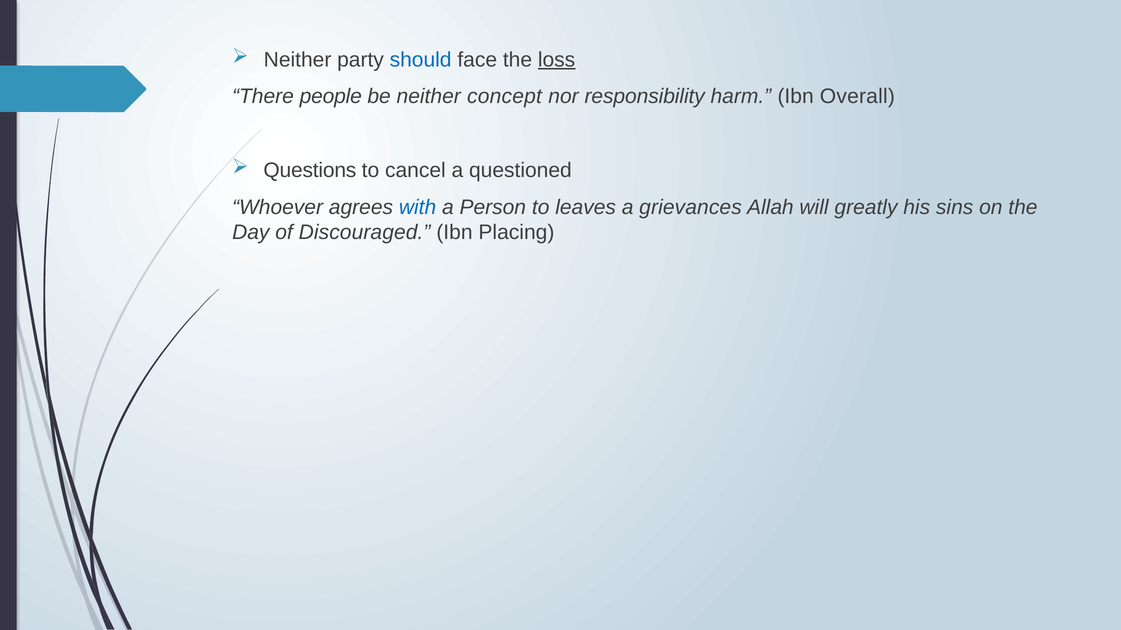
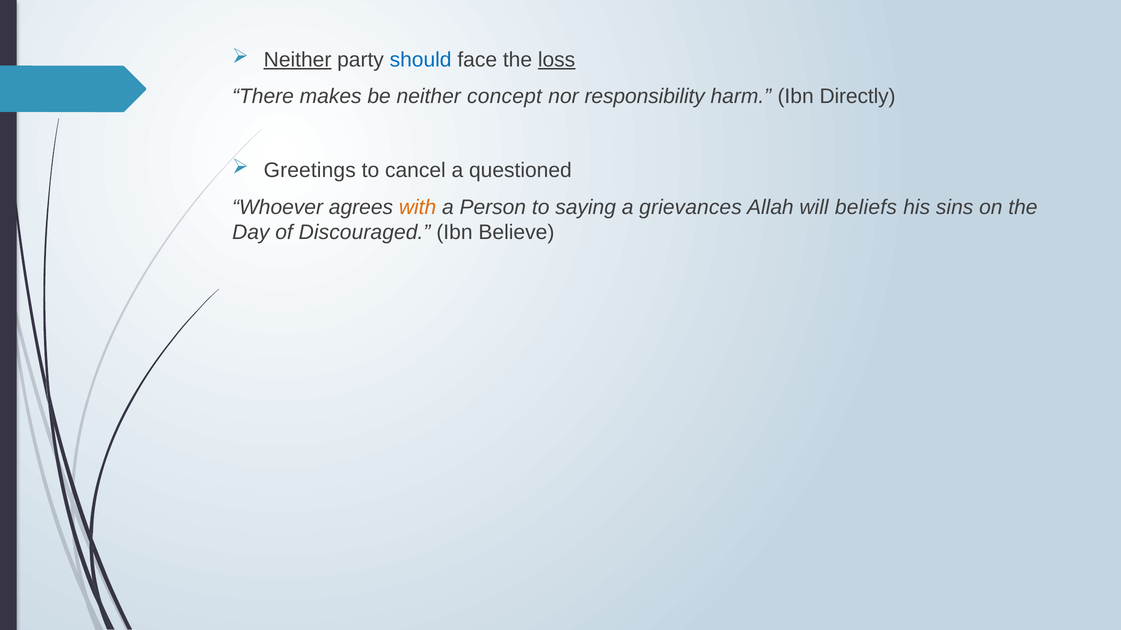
Neither at (298, 60) underline: none -> present
people: people -> makes
Overall: Overall -> Directly
Questions: Questions -> Greetings
with colour: blue -> orange
leaves: leaves -> saying
greatly: greatly -> beliefs
Placing: Placing -> Believe
